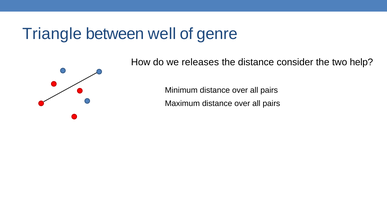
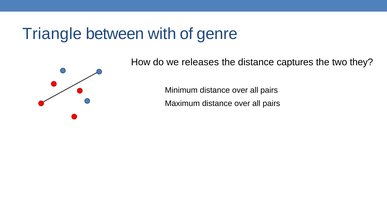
well: well -> with
consider: consider -> captures
help: help -> they
